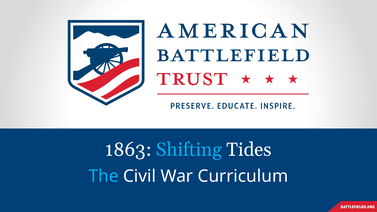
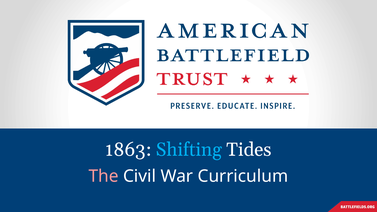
The colour: light blue -> pink
